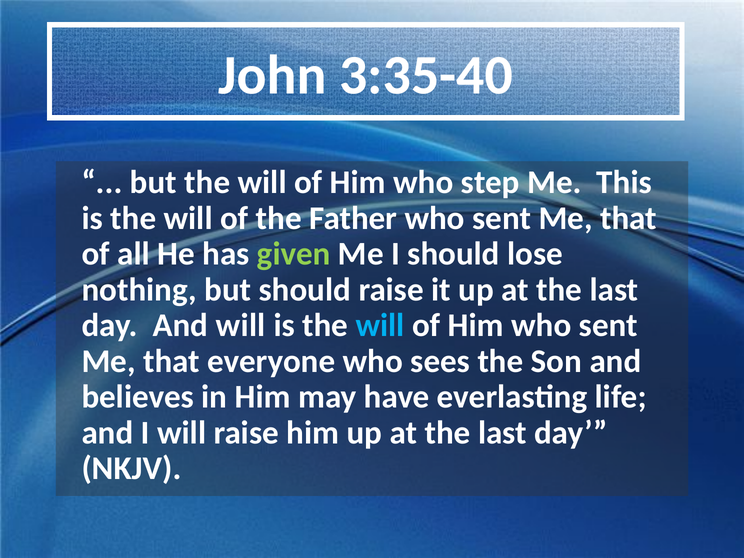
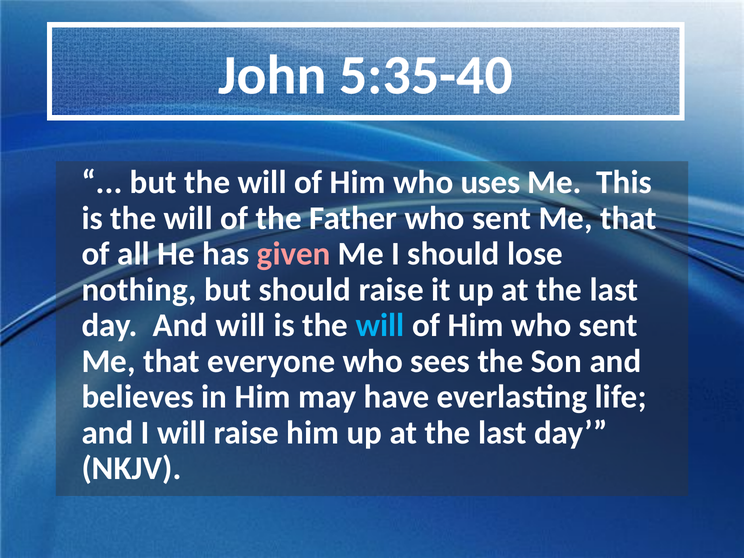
3:35-40: 3:35-40 -> 5:35-40
step: step -> uses
given colour: light green -> pink
